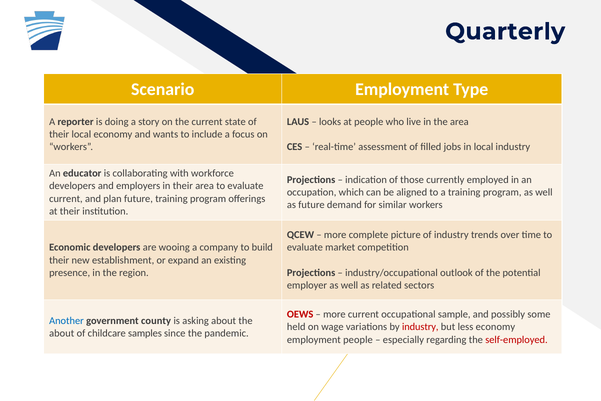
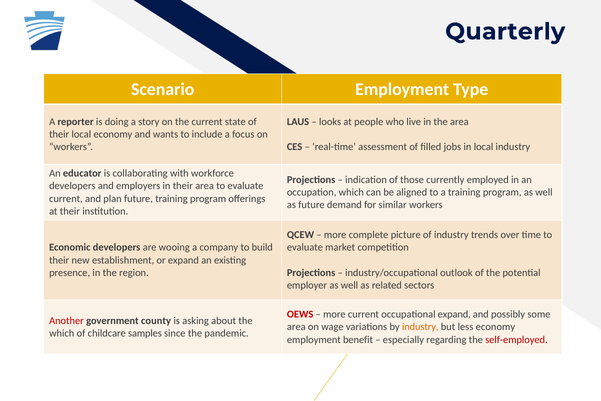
occupational sample: sample -> expand
Another colour: blue -> red
held at (296, 327): held -> area
industry at (420, 327) colour: red -> orange
about at (62, 333): about -> which
employment people: people -> benefit
